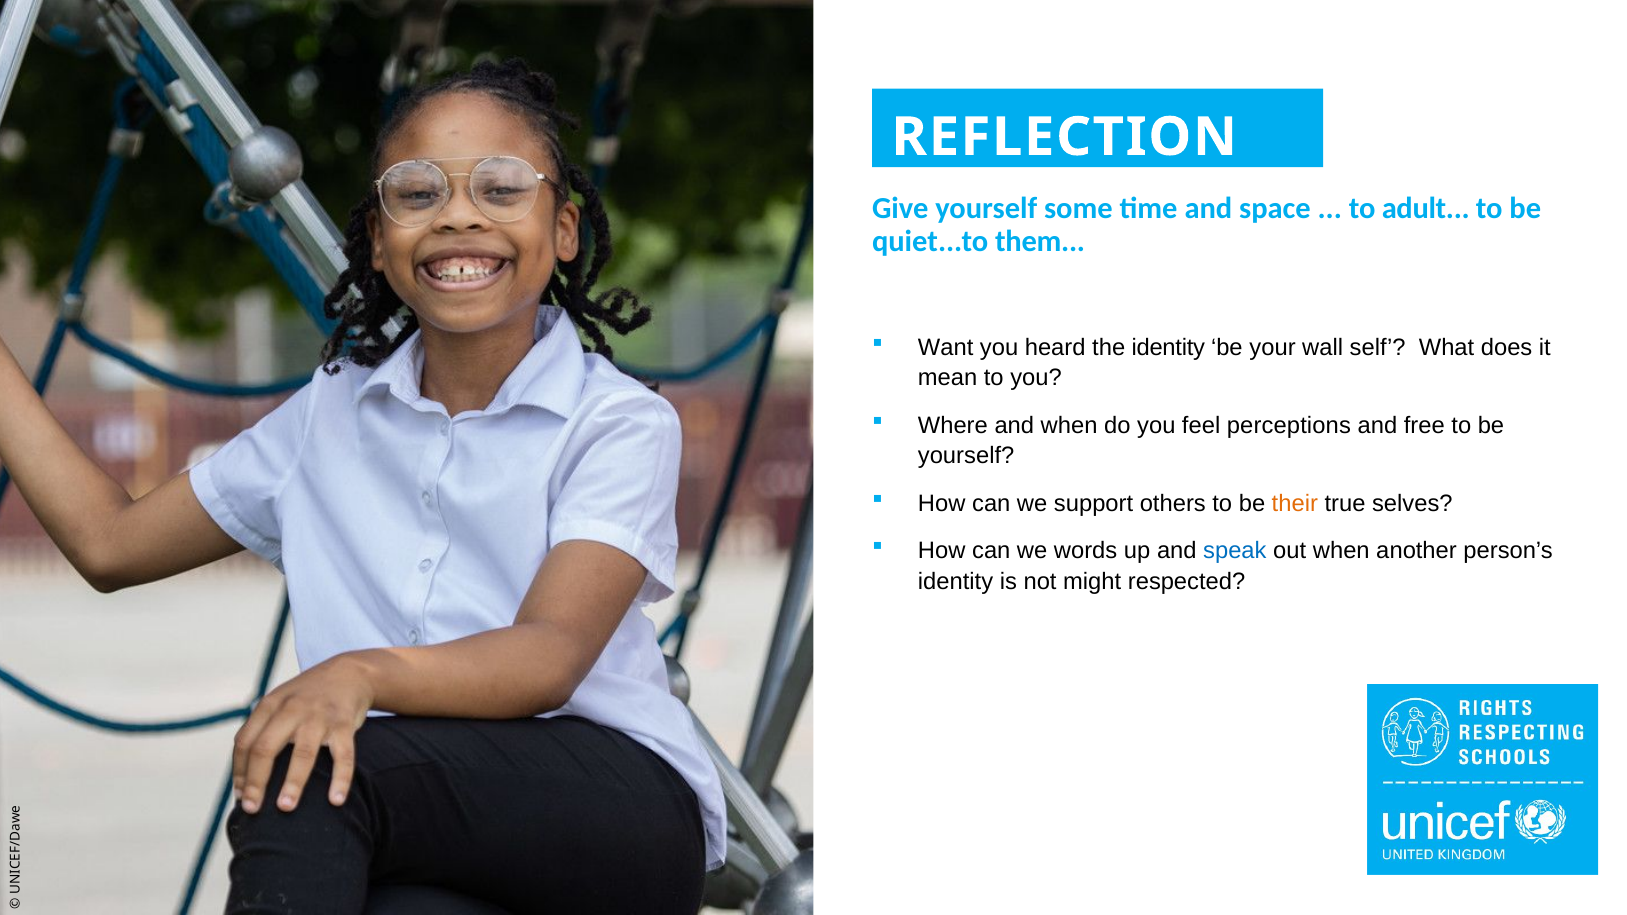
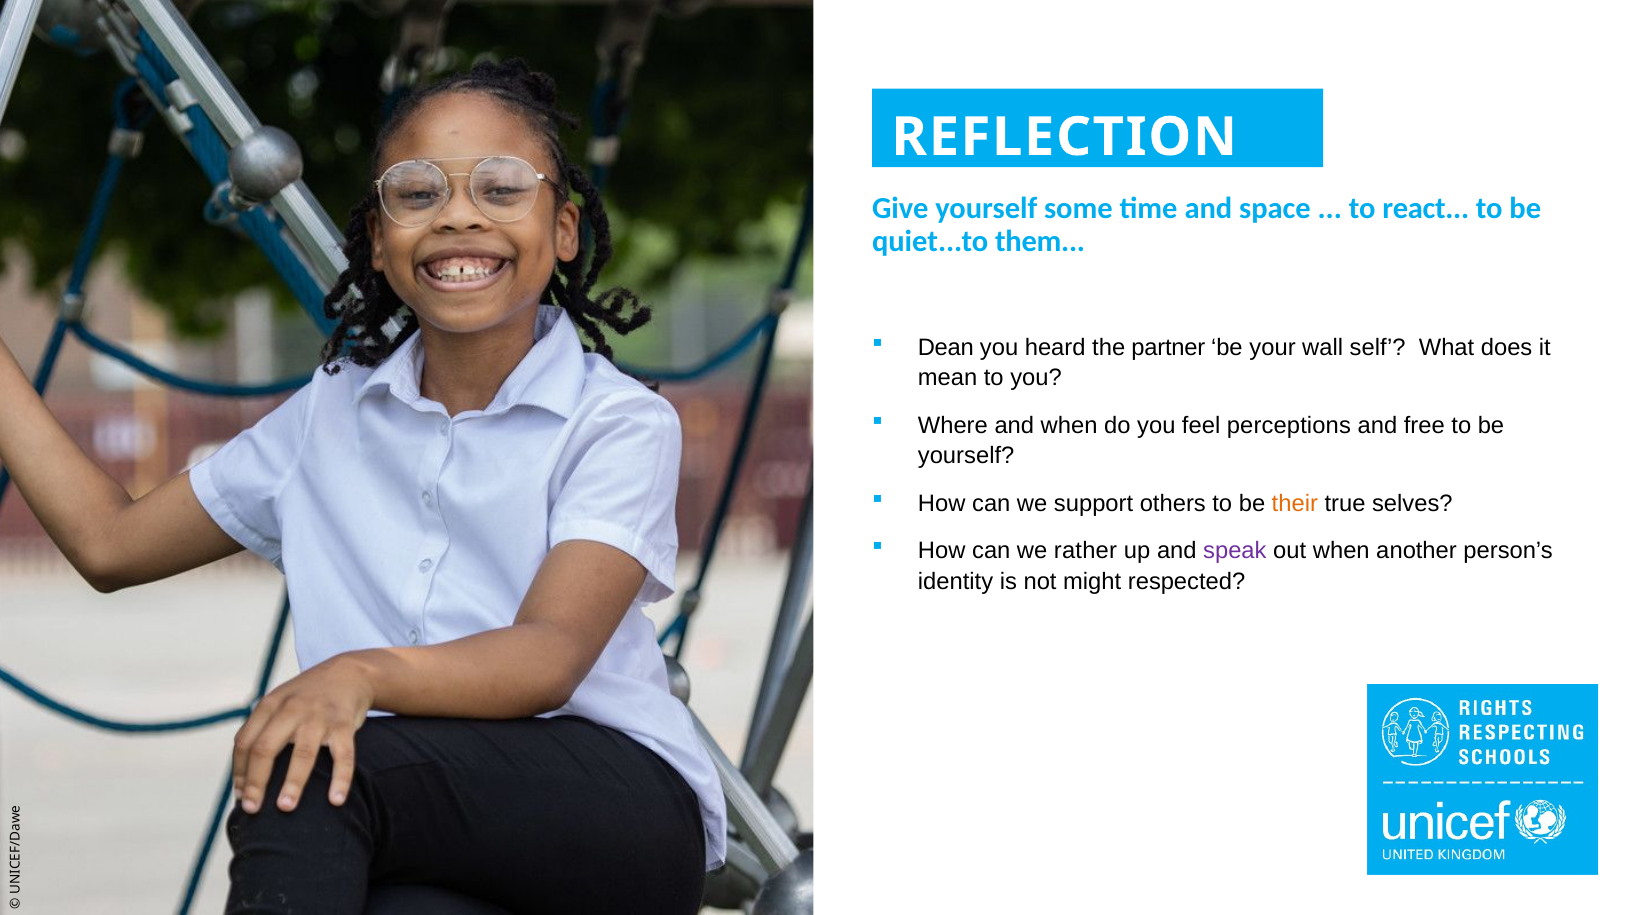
adult: adult -> react
Want: Want -> Dean
the identity: identity -> partner
words: words -> rather
speak colour: blue -> purple
